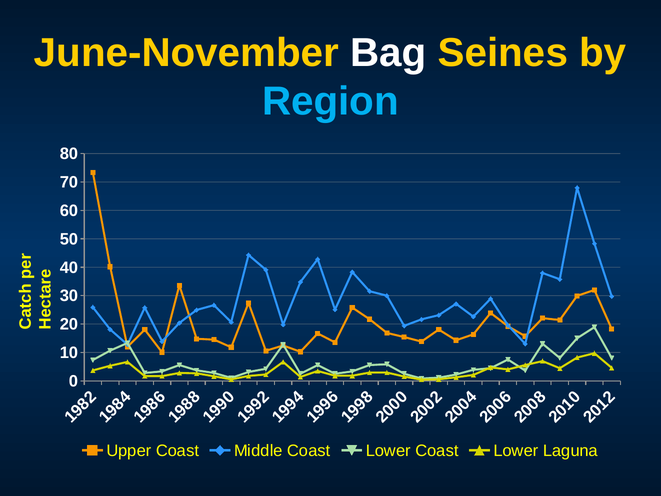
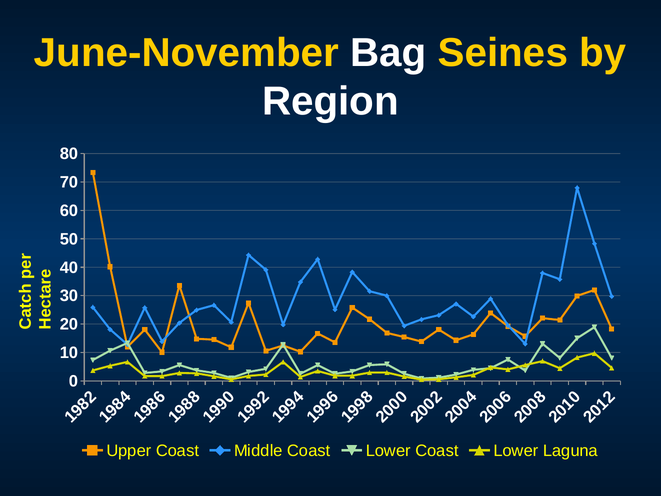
Region colour: light blue -> white
